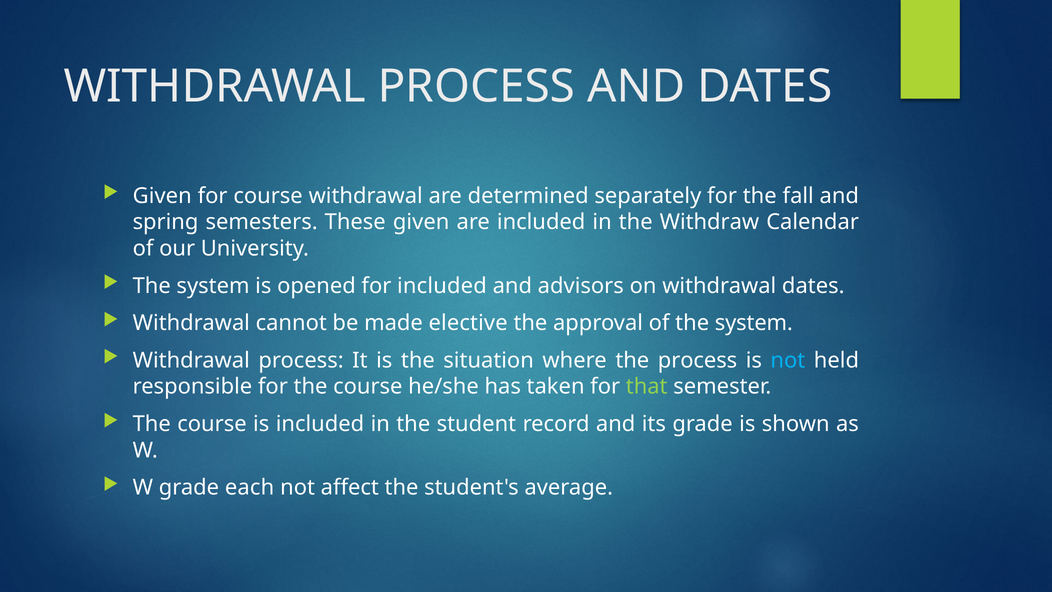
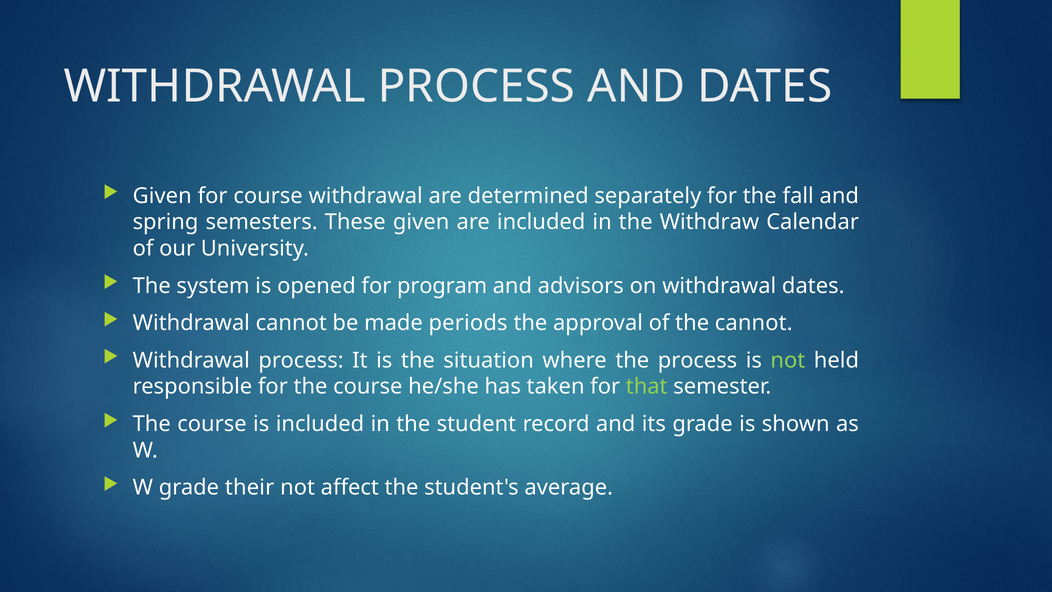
for included: included -> program
elective: elective -> periods
of the system: system -> cannot
not at (788, 360) colour: light blue -> light green
each: each -> their
